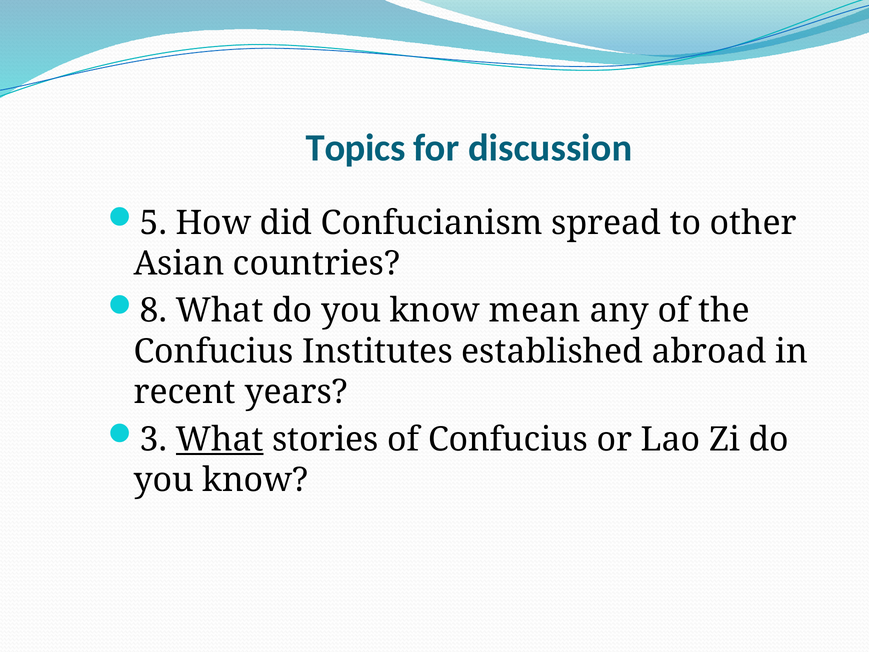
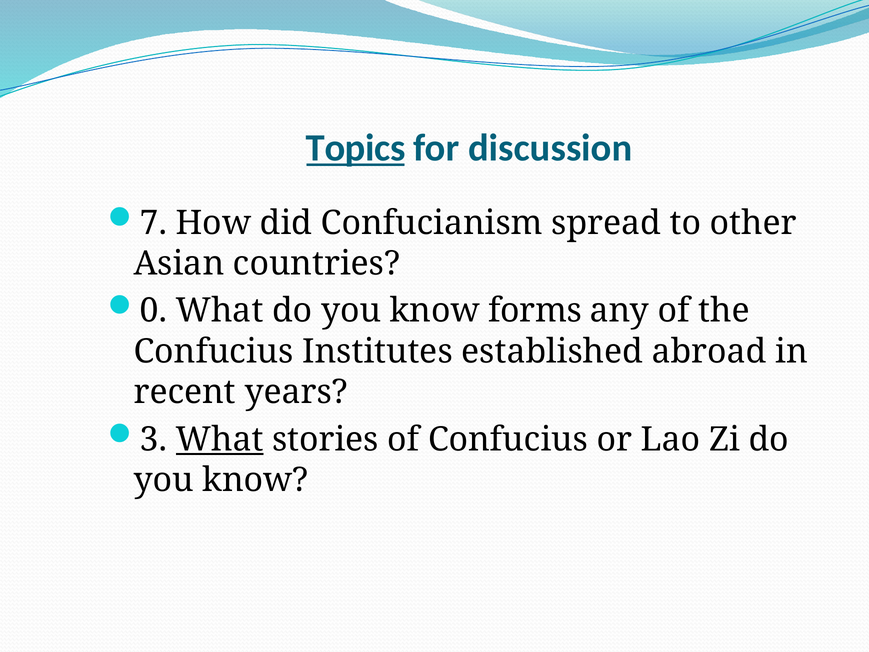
Topics underline: none -> present
5: 5 -> 7
8: 8 -> 0
mean: mean -> forms
